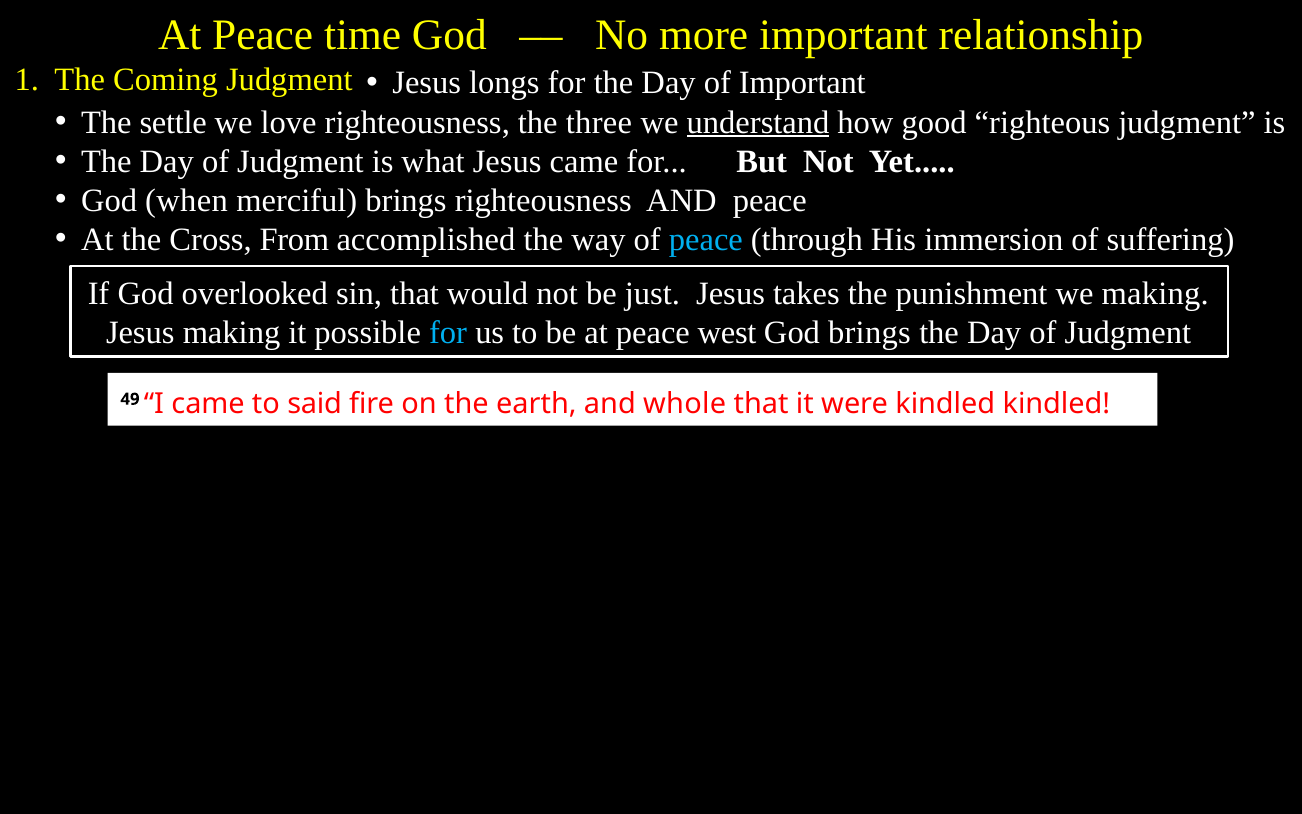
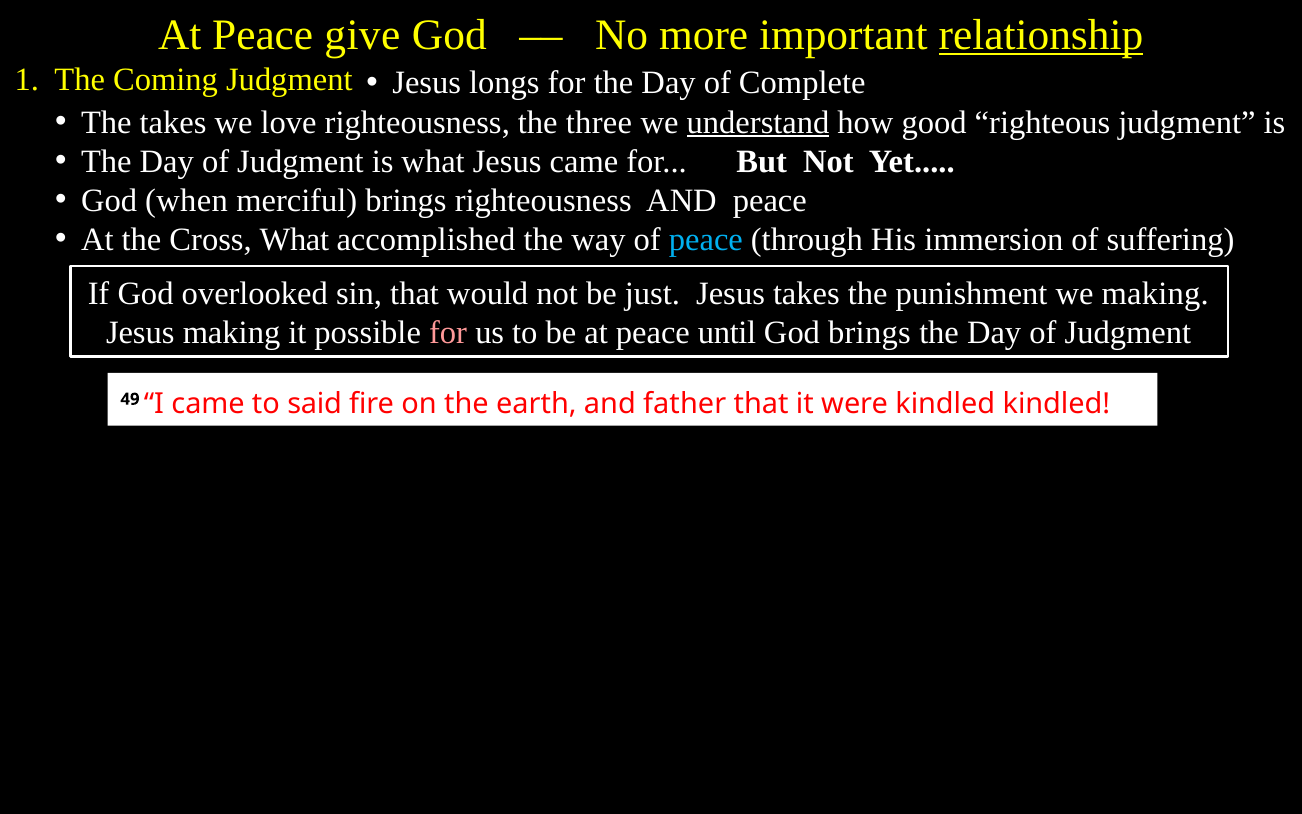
time: time -> give
relationship underline: none -> present
of Important: Important -> Complete
The settle: settle -> takes
Cross From: From -> What
for at (448, 333) colour: light blue -> pink
west: west -> until
whole: whole -> father
